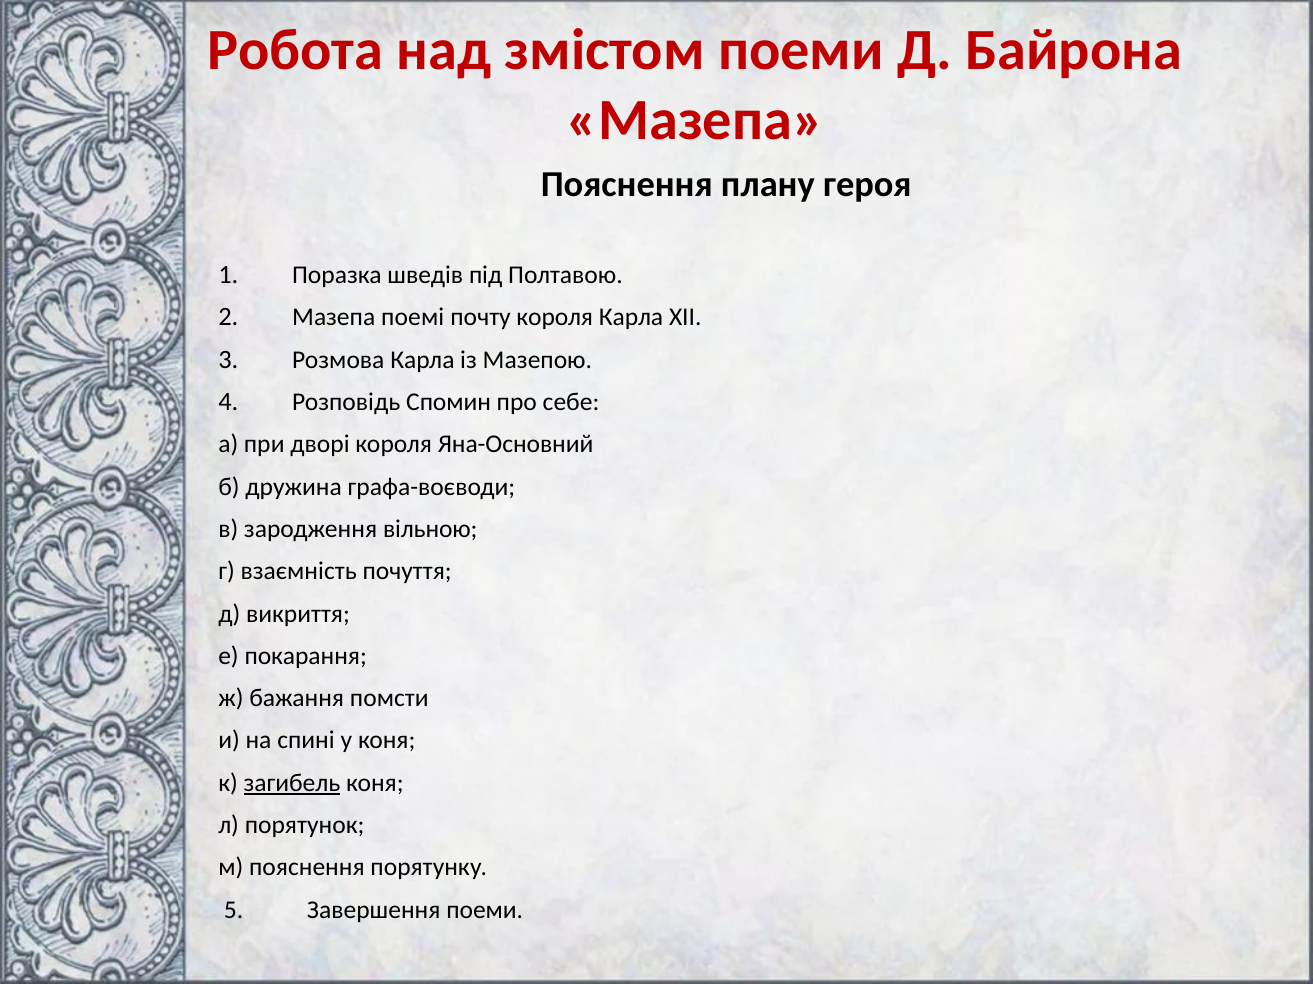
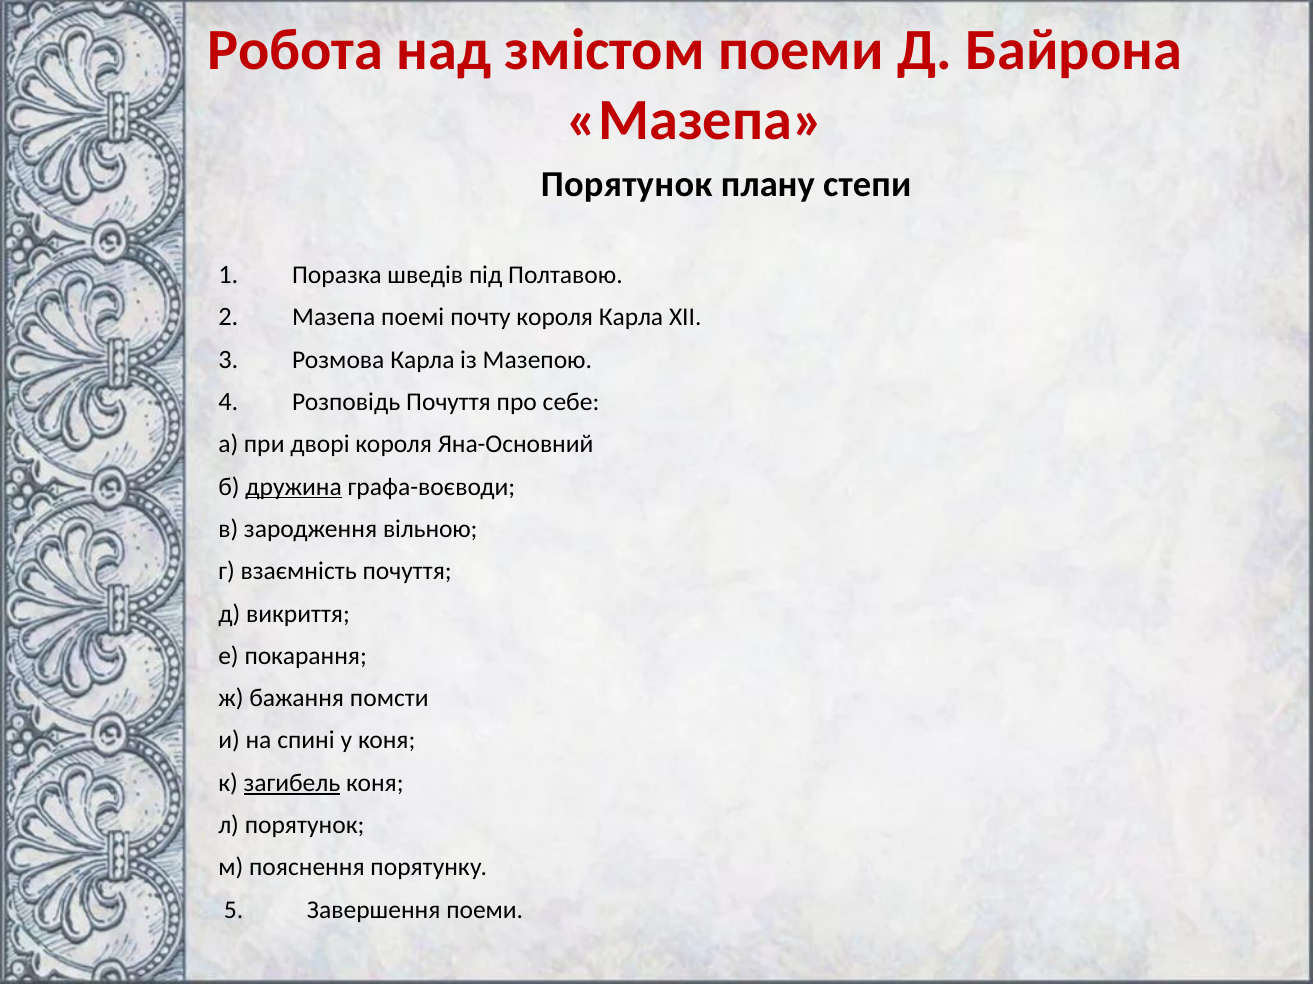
Пояснення at (627, 185): Пояснення -> Порятунок
героя: героя -> степи
Розповідь Спомин: Спомин -> Почуття
дружина underline: none -> present
